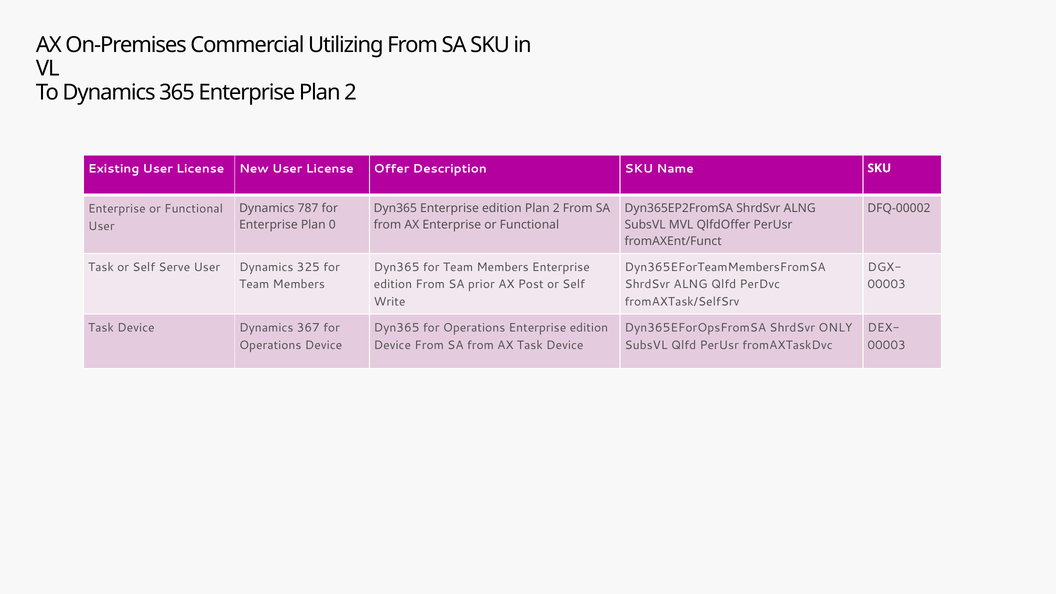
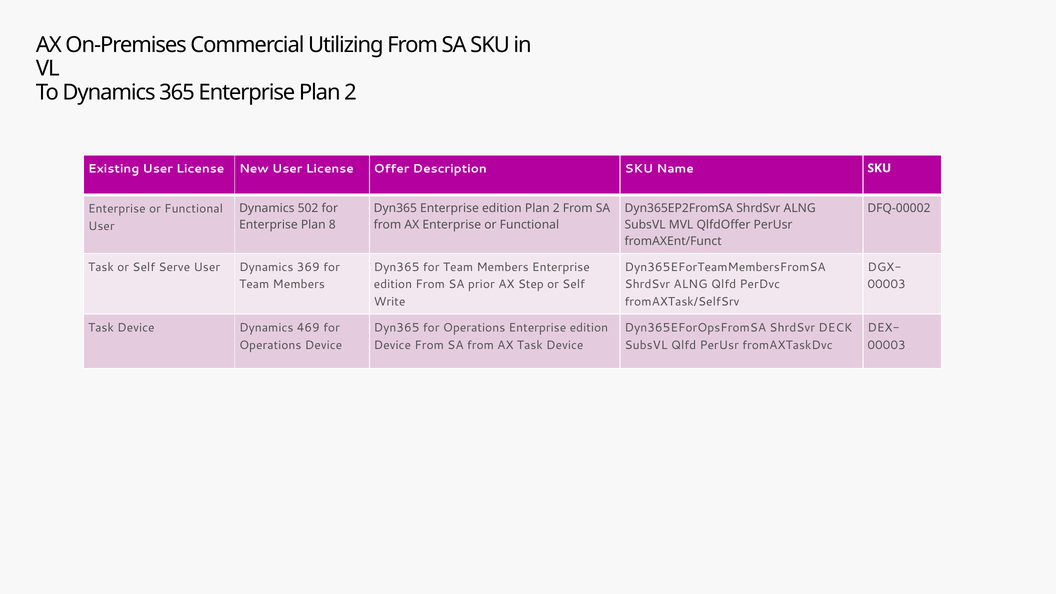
787: 787 -> 502
0: 0 -> 8
325: 325 -> 369
Post: Post -> Step
367: 367 -> 469
ONLY: ONLY -> DECK
